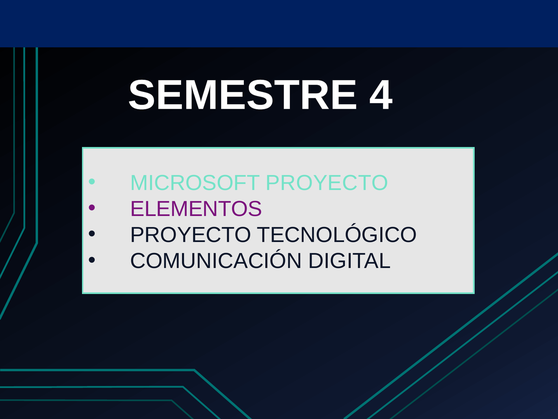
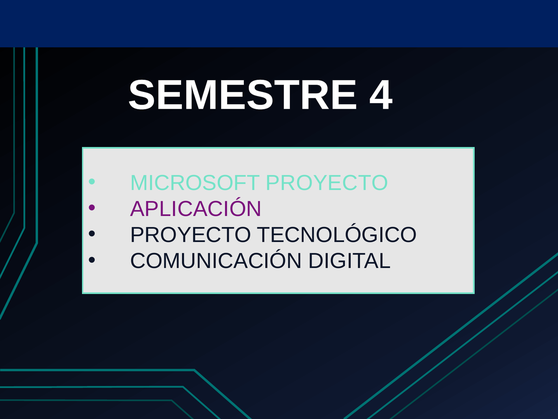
ELEMENTOS: ELEMENTOS -> APLICACIÓN
